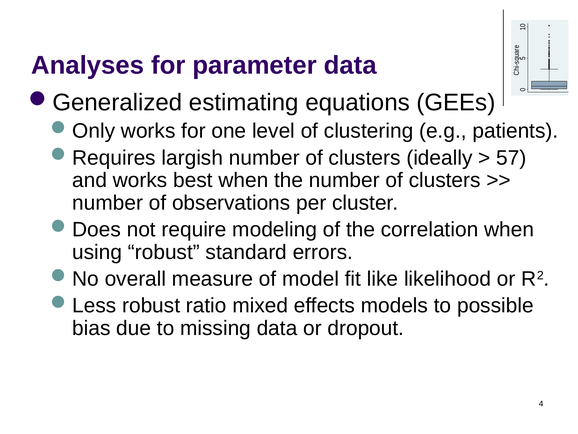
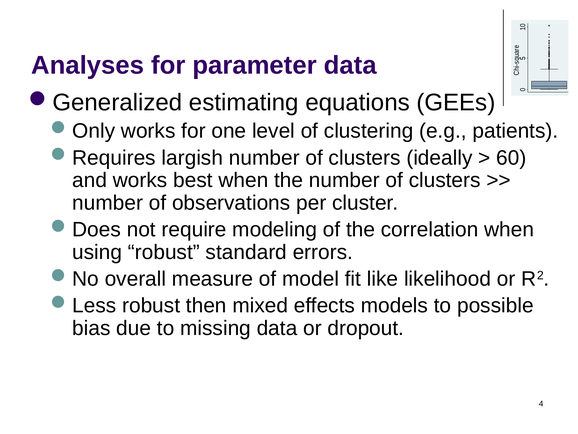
57: 57 -> 60
ratio: ratio -> then
